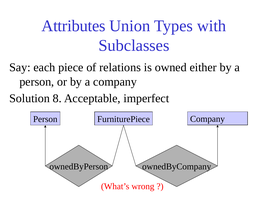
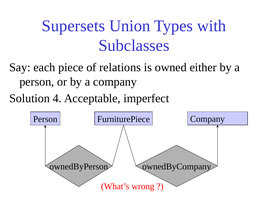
Attributes: Attributes -> Supersets
8: 8 -> 4
